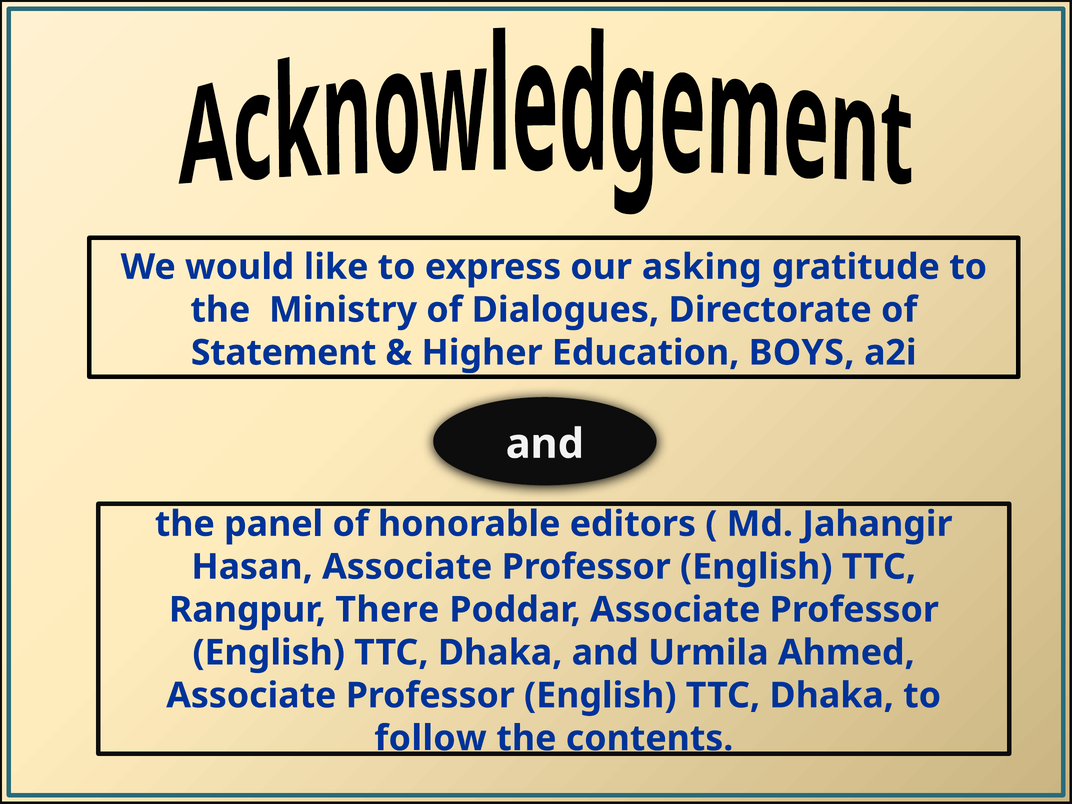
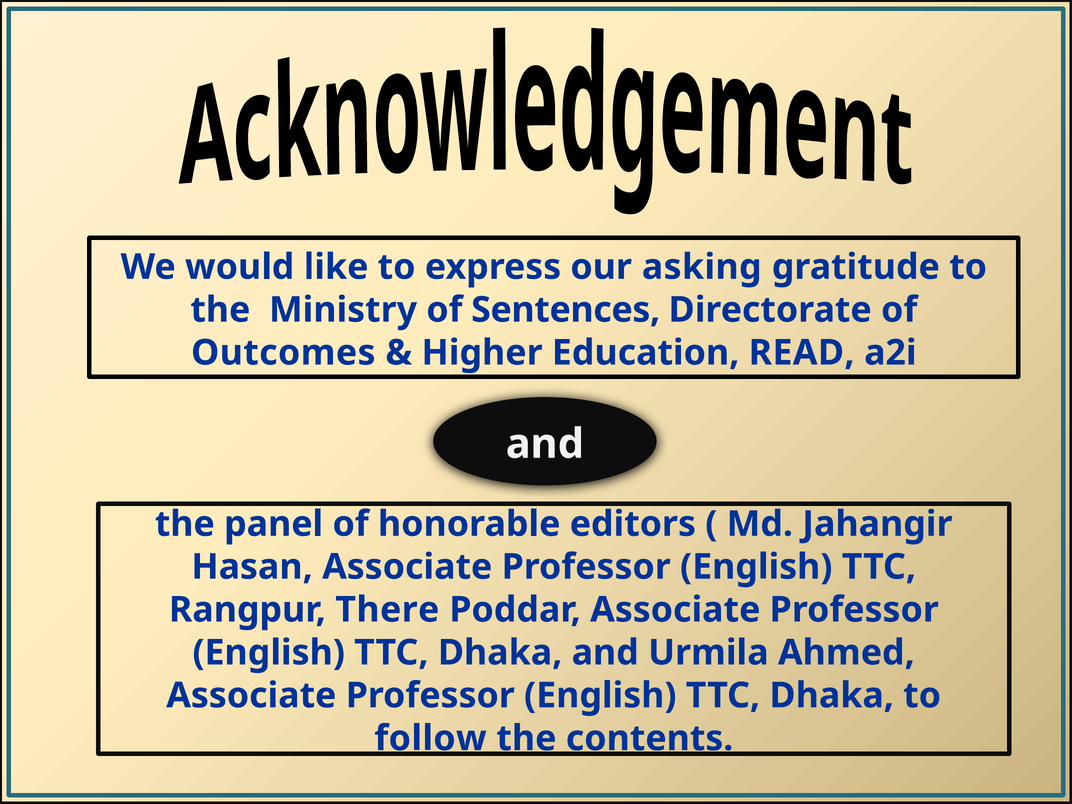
Dialogues: Dialogues -> Sentences
Statement: Statement -> Outcomes
BOYS: BOYS -> READ
